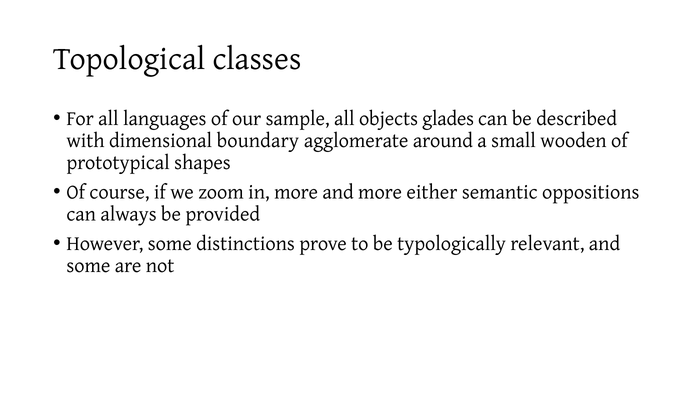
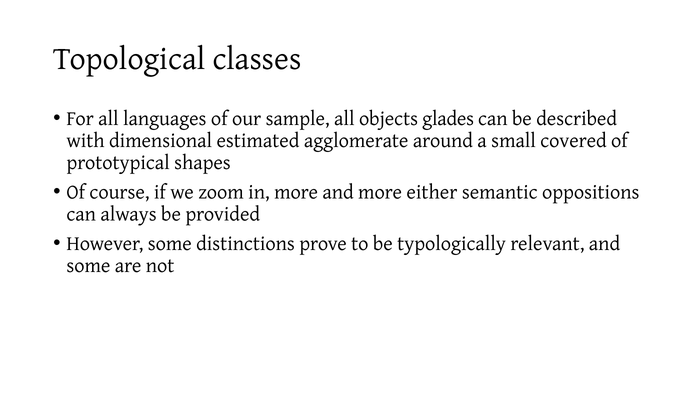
boundary: boundary -> estimated
wooden: wooden -> covered
